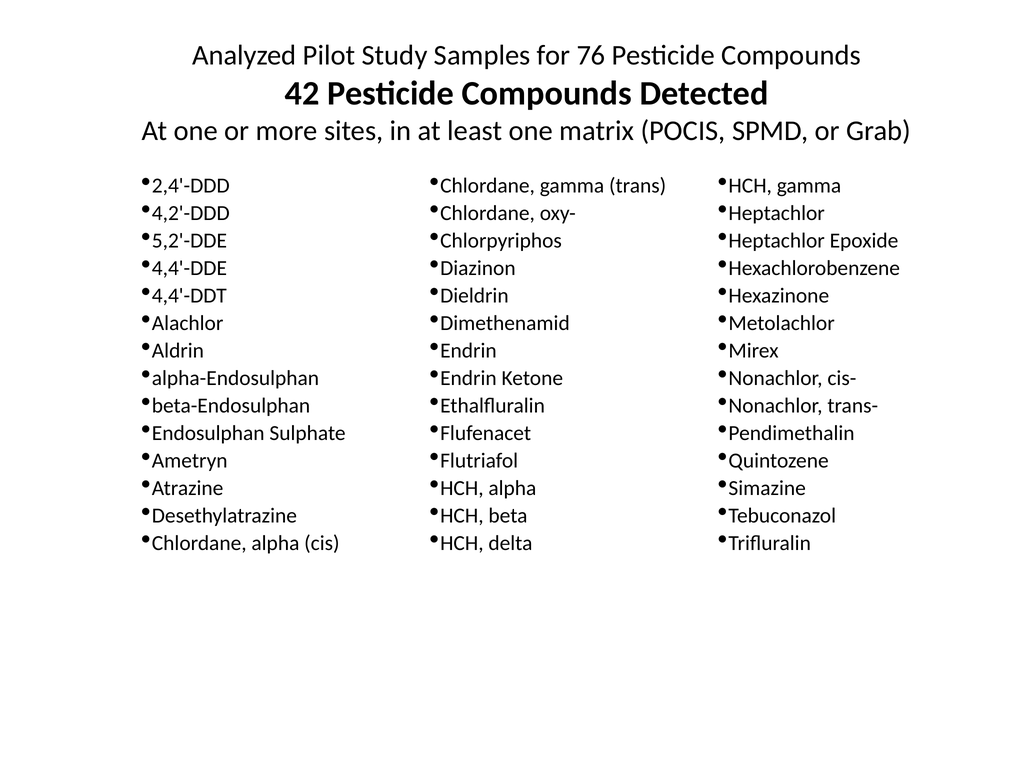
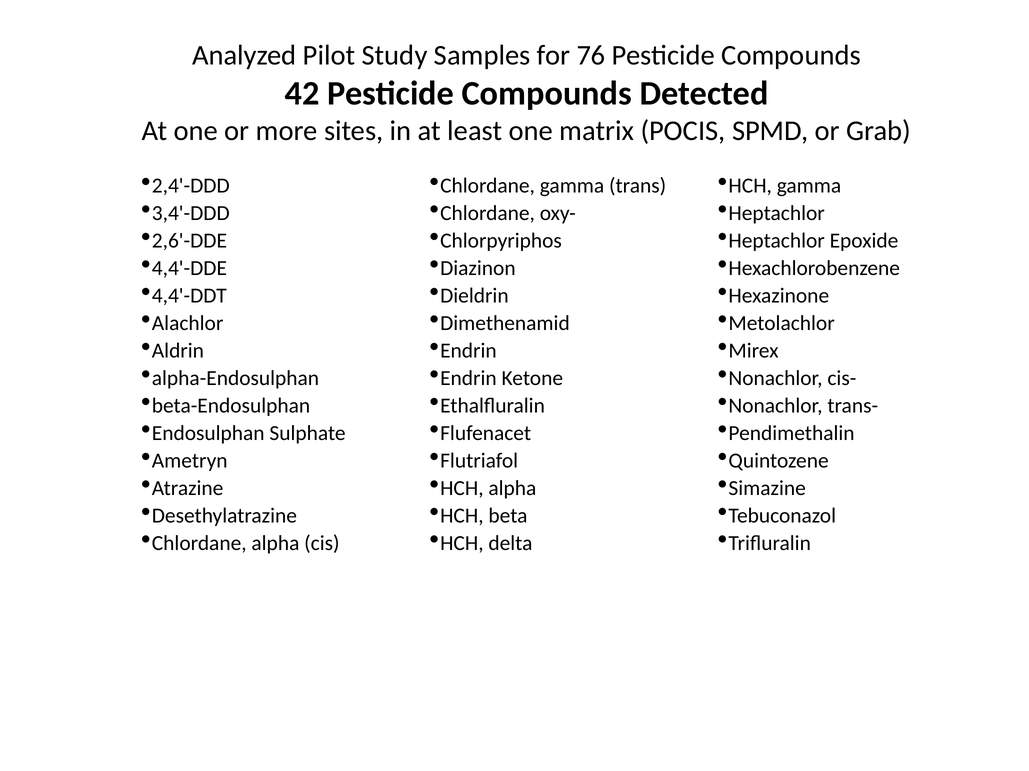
4,2'-DDD: 4,2'-DDD -> 3,4'-DDD
5,2'-DDE: 5,2'-DDE -> 2,6'-DDE
